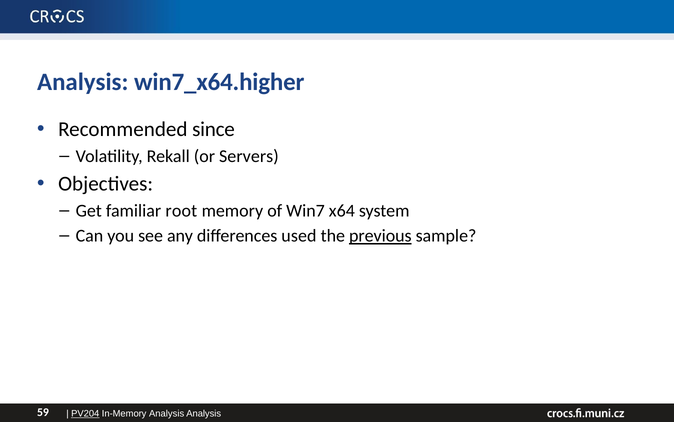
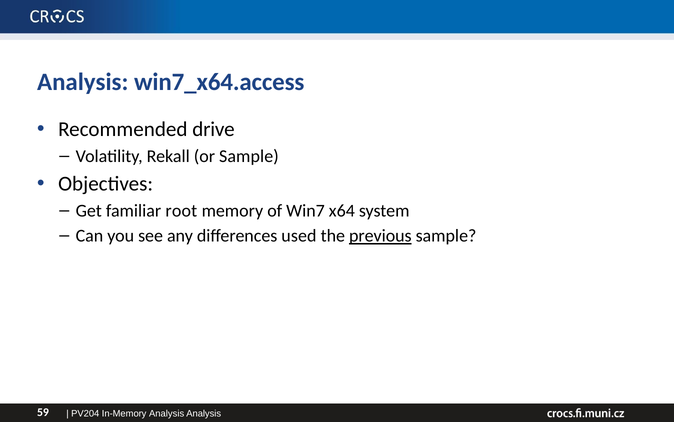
win7_x64.higher: win7_x64.higher -> win7_x64.access
since: since -> drive
or Servers: Servers -> Sample
PV204 underline: present -> none
